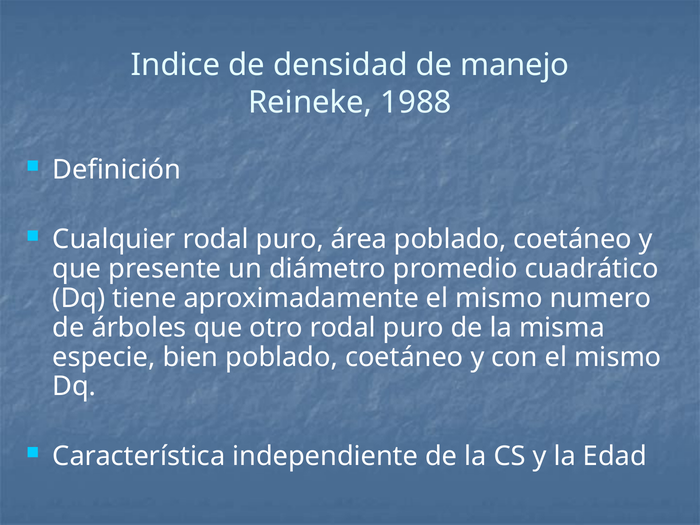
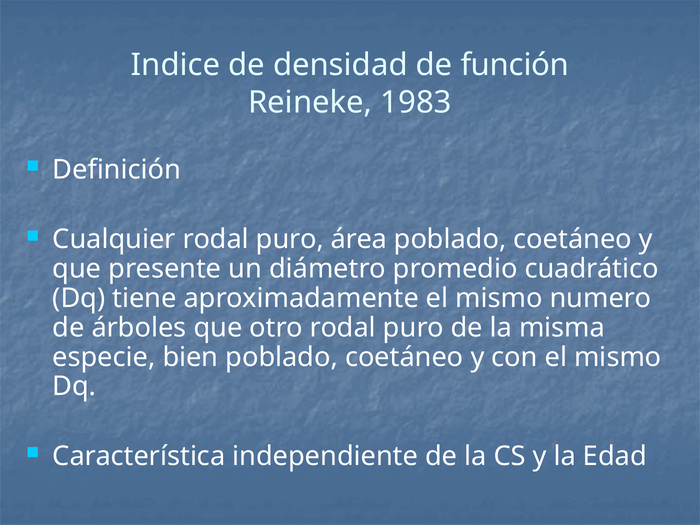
manejo: manejo -> función
1988: 1988 -> 1983
